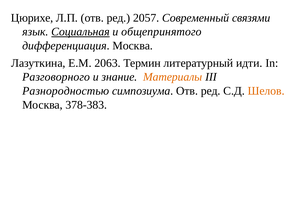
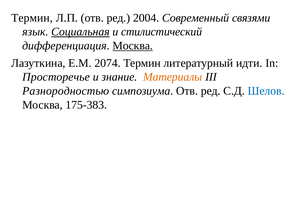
Цюрихе at (32, 18): Цюрихе -> Термин
2057: 2057 -> 2004
общепринятого: общепринятого -> стилистический
Москва at (133, 46) underline: none -> present
2063: 2063 -> 2074
Разговорного: Разговорного -> Просторечье
Шелов colour: orange -> blue
378-383: 378-383 -> 175-383
